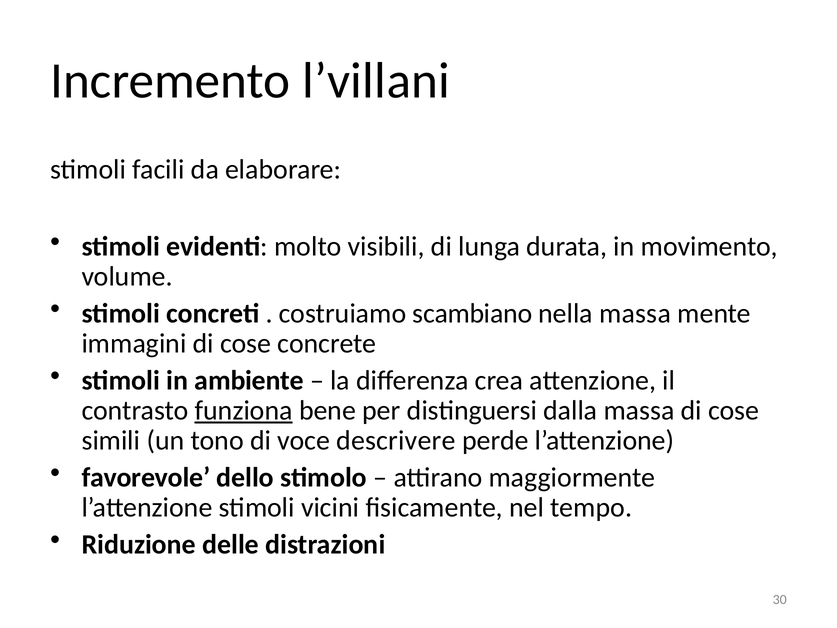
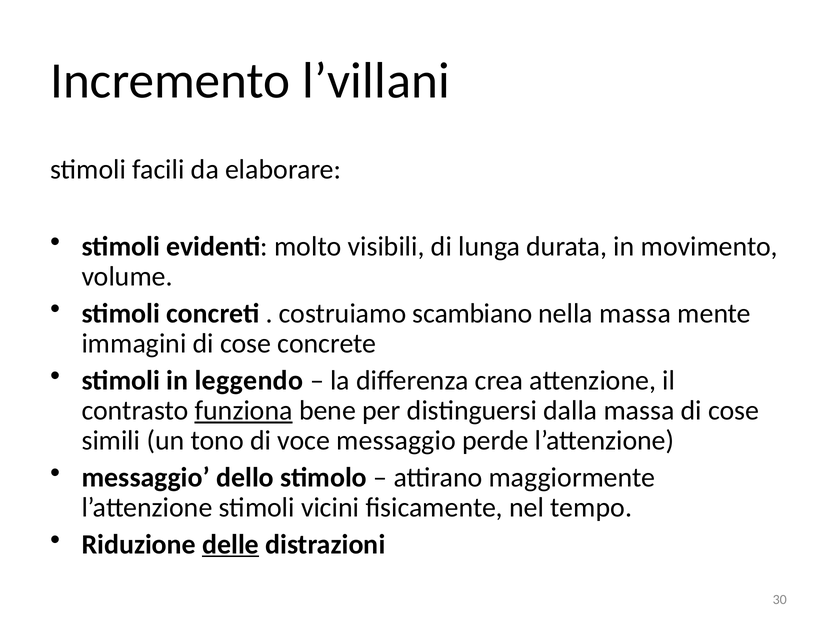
ambiente: ambiente -> leggendo
voce descrivere: descrivere -> messaggio
favorevole at (146, 477): favorevole -> messaggio
delle underline: none -> present
